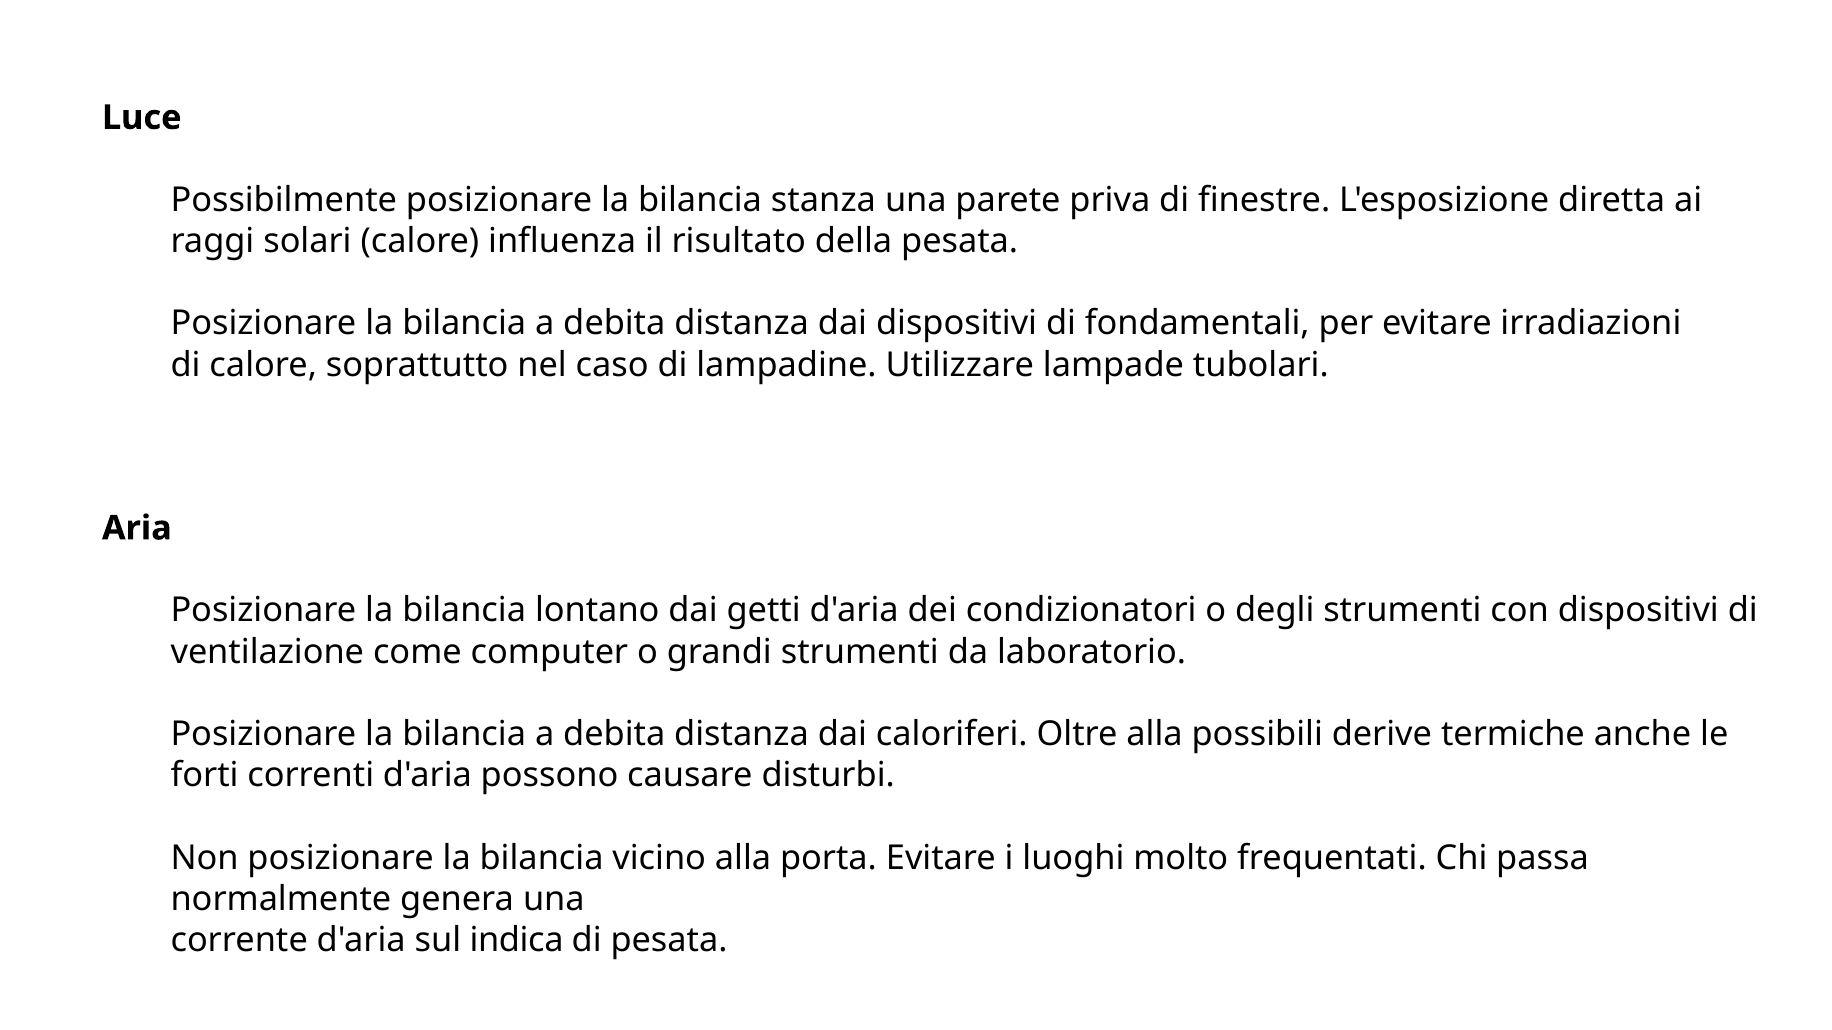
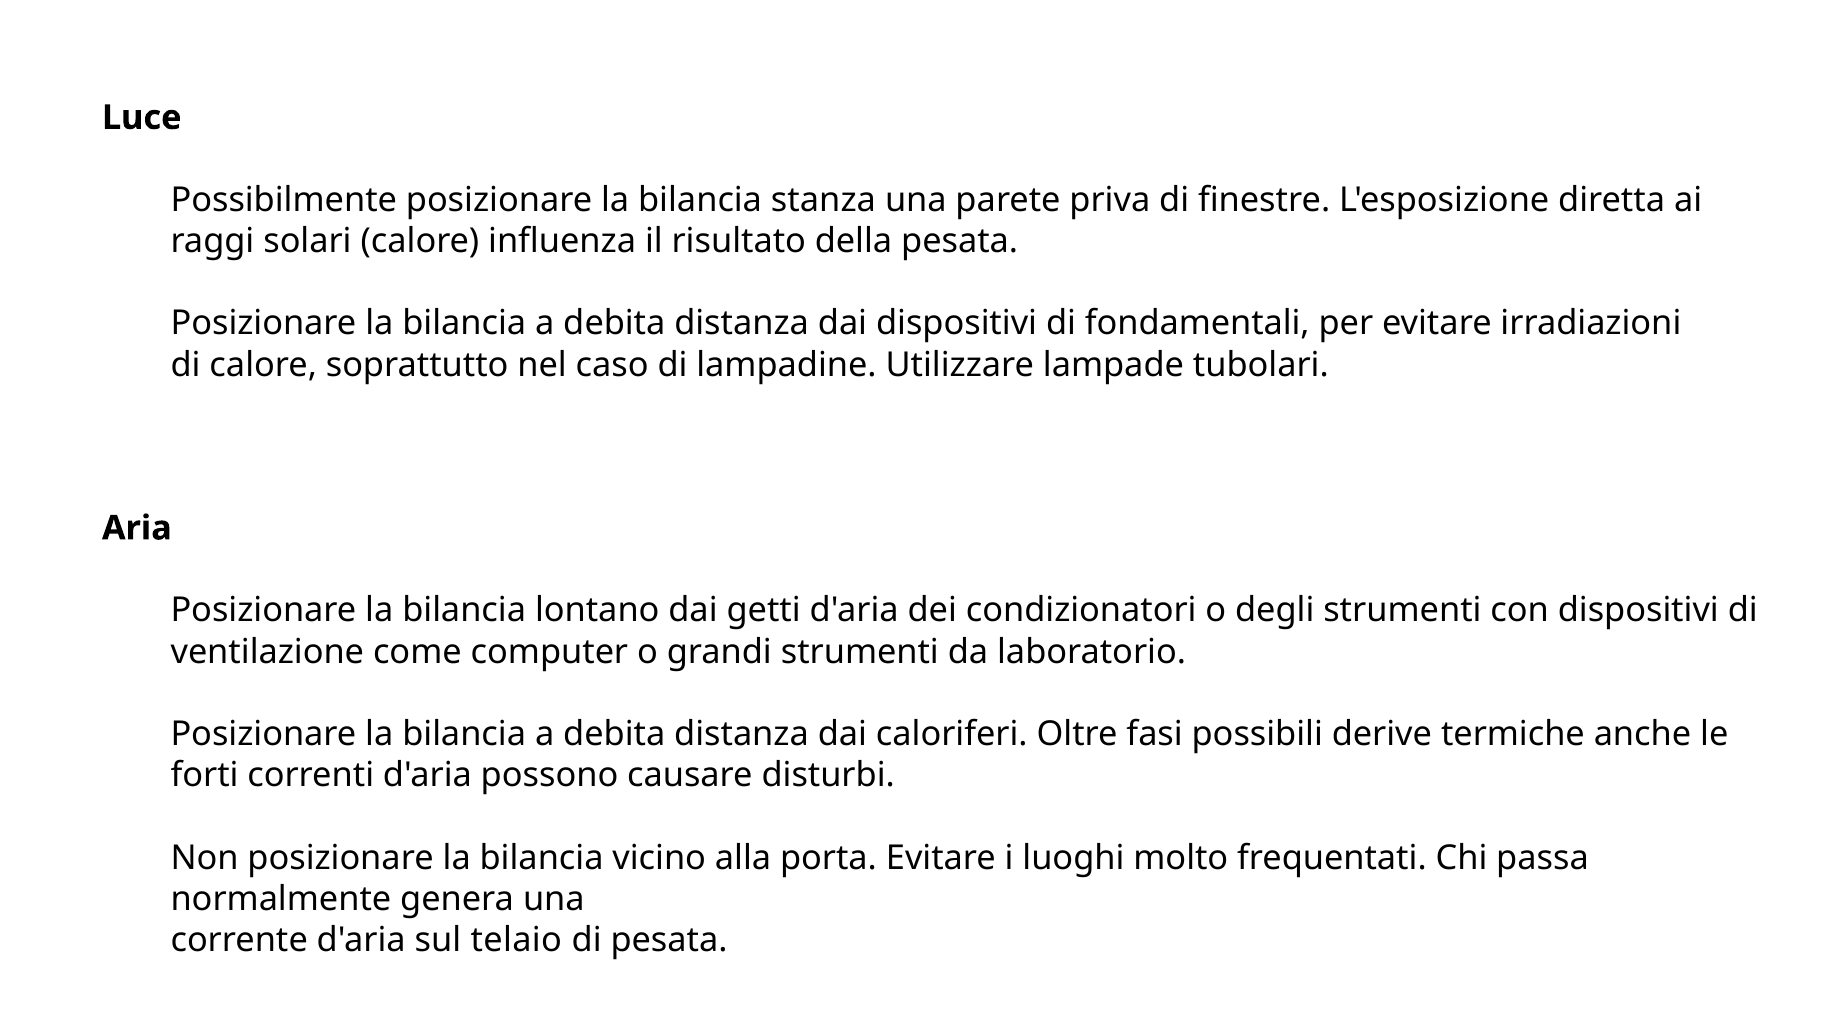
Oltre alla: alla -> fasi
indica: indica -> telaio
